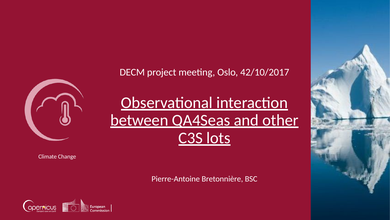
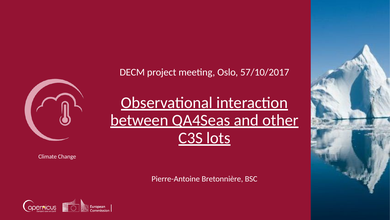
42/10/2017: 42/10/2017 -> 57/10/2017
